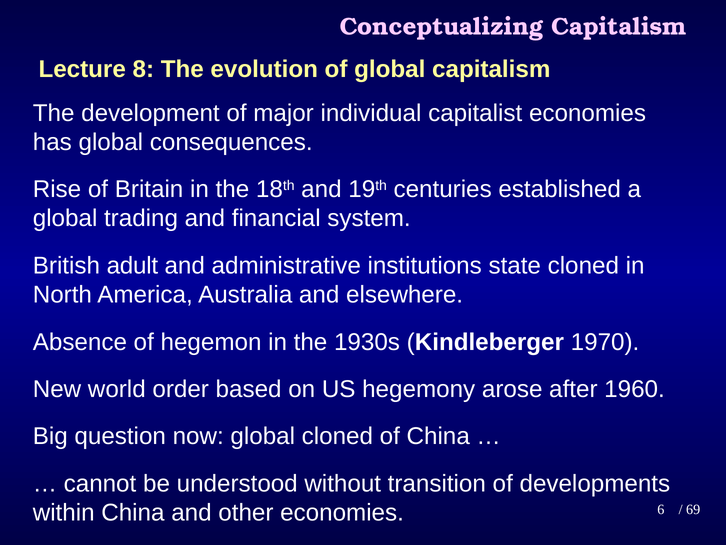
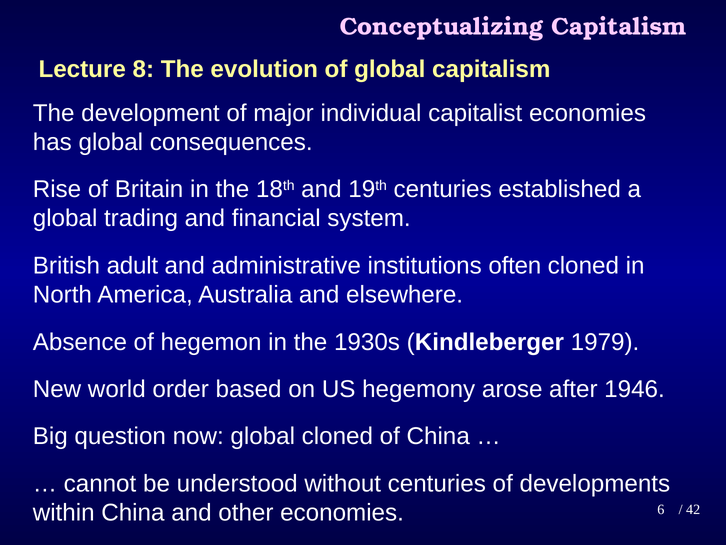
state: state -> often
1970: 1970 -> 1979
1960: 1960 -> 1946
without transition: transition -> centuries
69: 69 -> 42
